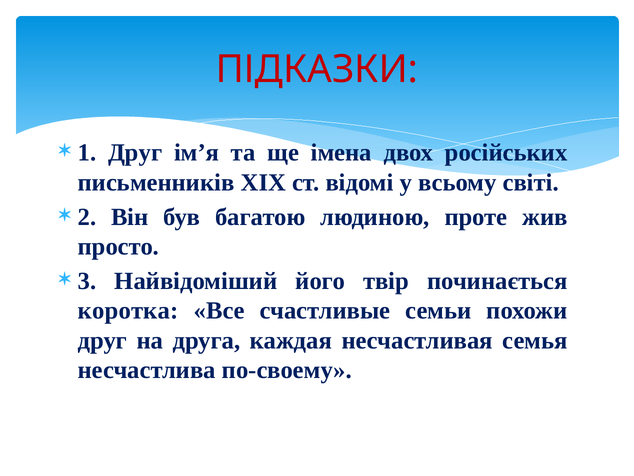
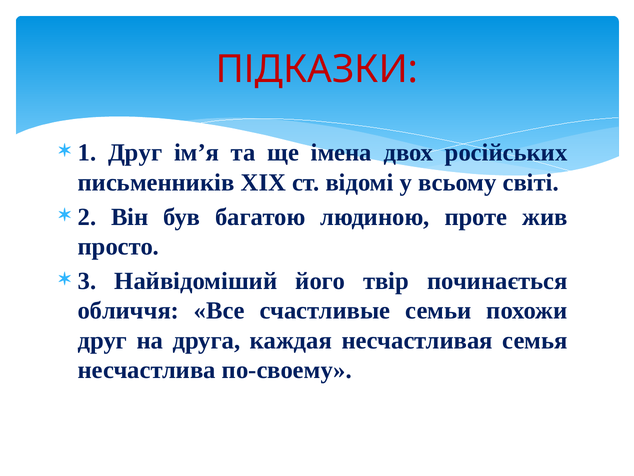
коротка: коротка -> обличчя
